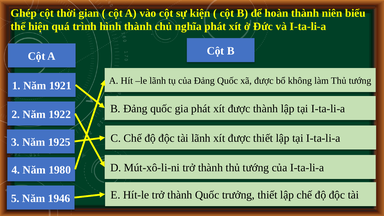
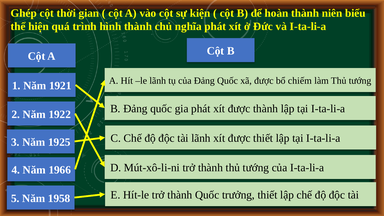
không: không -> chiếm
1980: 1980 -> 1966
1946: 1946 -> 1958
